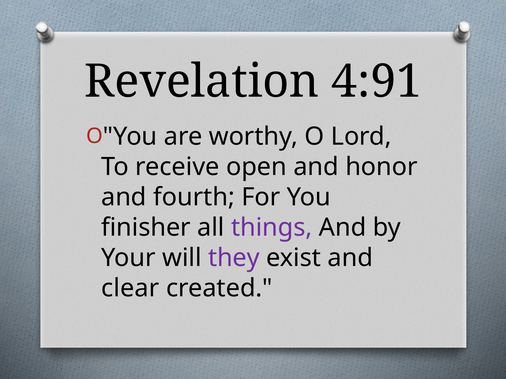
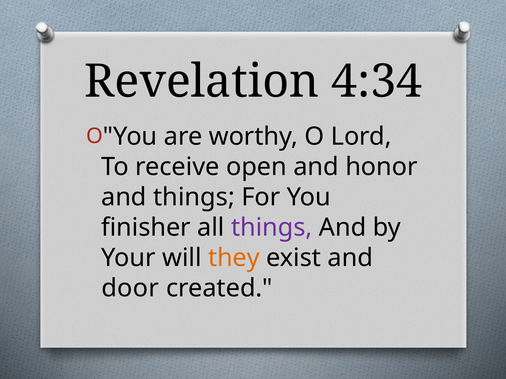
4:91: 4:91 -> 4:34
and fourth: fourth -> things
they colour: purple -> orange
clear: clear -> door
